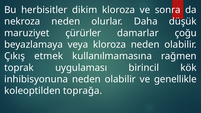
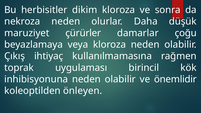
etmek: etmek -> ihtiyaç
genellikle: genellikle -> önemlidir
toprağa: toprağa -> önleyen
